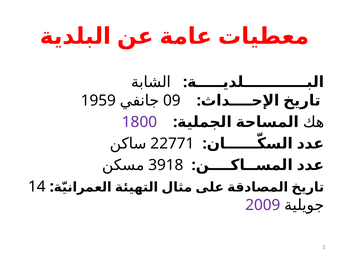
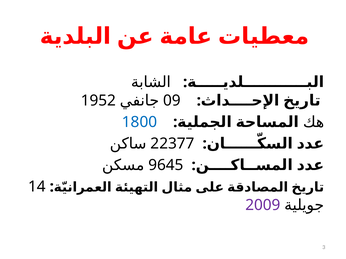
1959: 1959 -> 1952
1800 colour: purple -> blue
22771: 22771 -> 22377
3918: 3918 -> 9645
